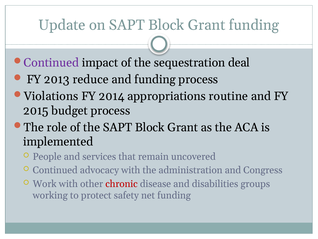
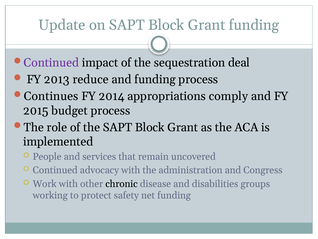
Violations: Violations -> Continues
routine: routine -> comply
chronic colour: red -> black
